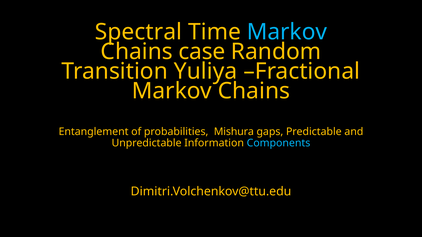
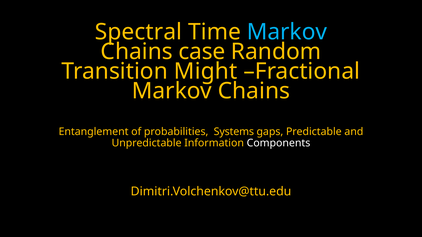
Yuliya: Yuliya -> Might
Mishura: Mishura -> Systems
Components colour: light blue -> white
